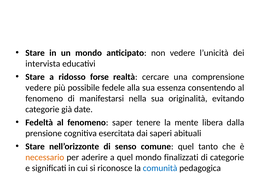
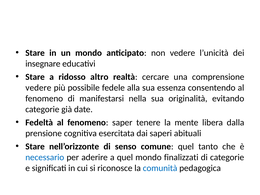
intervista: intervista -> insegnare
forse: forse -> altro
necessario colour: orange -> blue
